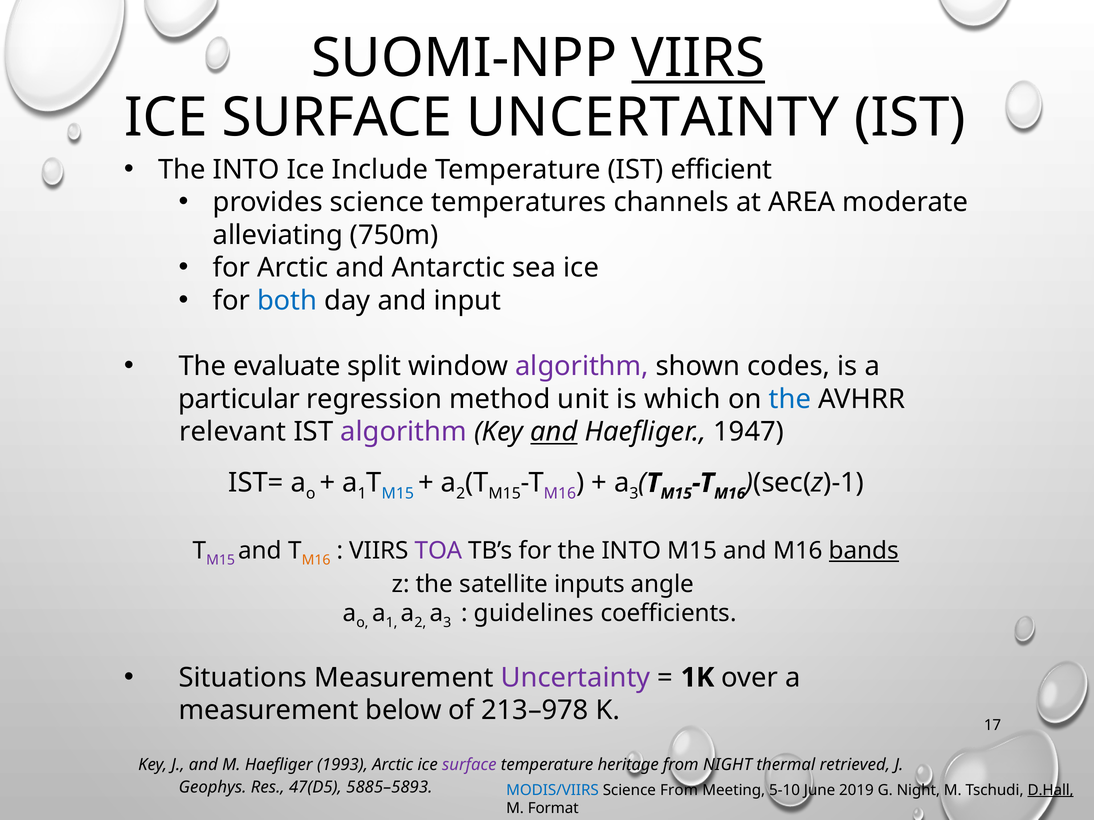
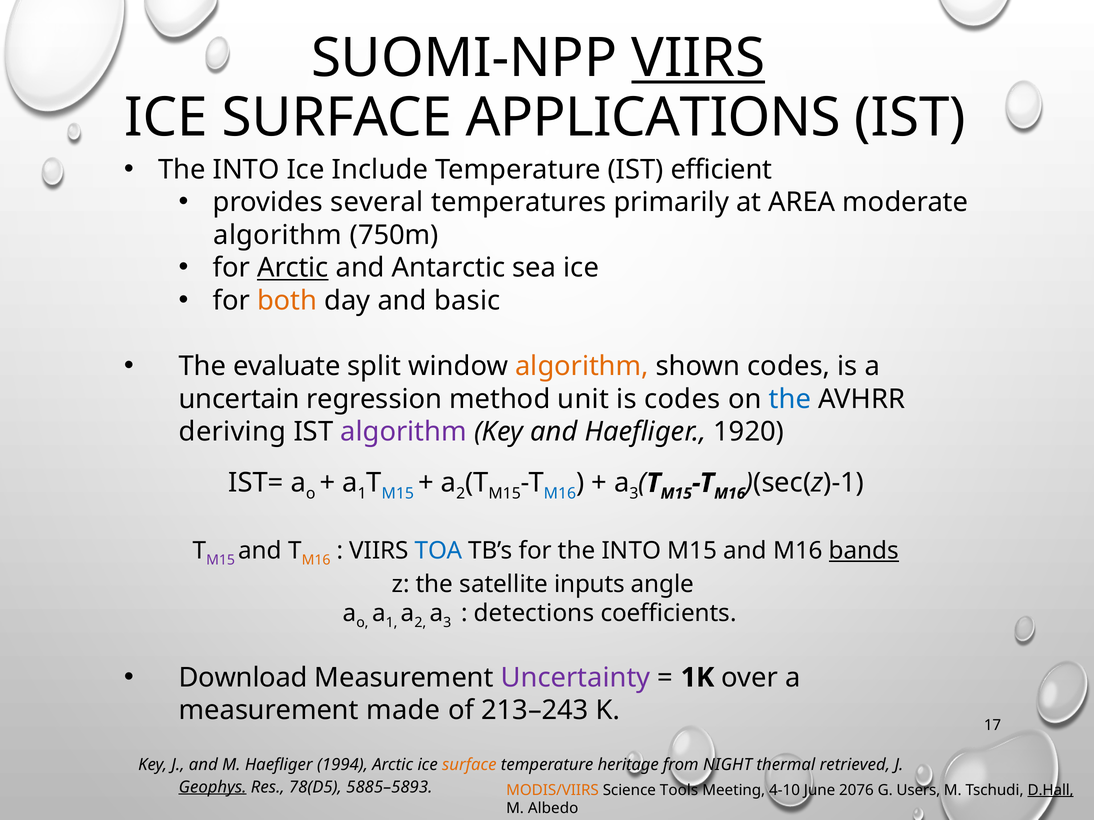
SURFACE UNCERTAINTY: UNCERTAINTY -> APPLICATIONS
provides science: science -> several
channels: channels -> primarily
alleviating at (278, 235): alleviating -> algorithm
Arctic at (293, 268) underline: none -> present
both colour: blue -> orange
input: input -> basic
algorithm at (582, 367) colour: purple -> orange
particular: particular -> uncertain
is which: which -> codes
relevant: relevant -> deriving
and at (554, 432) underline: present -> none
1947: 1947 -> 1920
M16 at (560, 494) colour: purple -> blue
TOA colour: purple -> blue
guidelines: guidelines -> detections
Situations: Situations -> Download
below: below -> made
213–978: 213–978 -> 213–243
1993: 1993 -> 1994
surface at (469, 765) colour: purple -> orange
Geophys underline: none -> present
47(D5: 47(D5 -> 78(D5
MODIS/VIIRS colour: blue -> orange
Science From: From -> Tools
5-10: 5-10 -> 4-10
2019: 2019 -> 2076
G Night: Night -> Users
Format: Format -> Albedo
